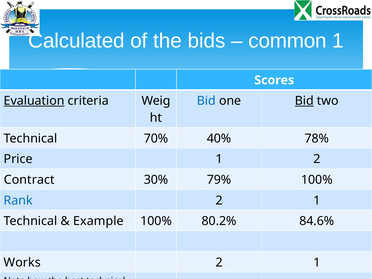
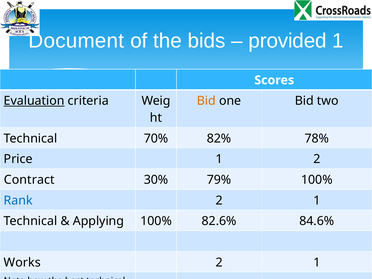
Calculated: Calculated -> Document
common: common -> provided
Bid at (206, 101) colour: blue -> orange
Bid at (304, 101) underline: present -> none
40%: 40% -> 82%
Example: Example -> Applying
80.2%: 80.2% -> 82.6%
